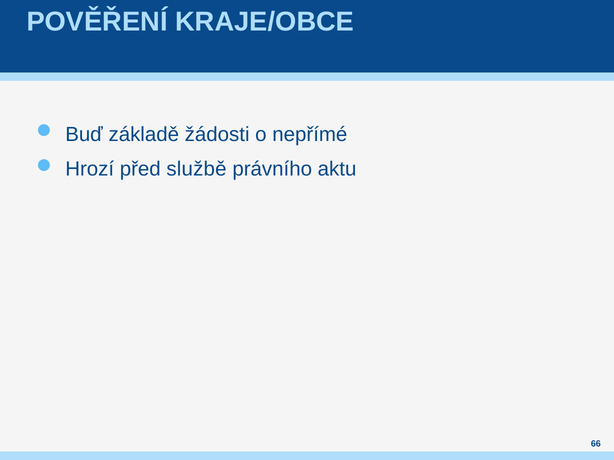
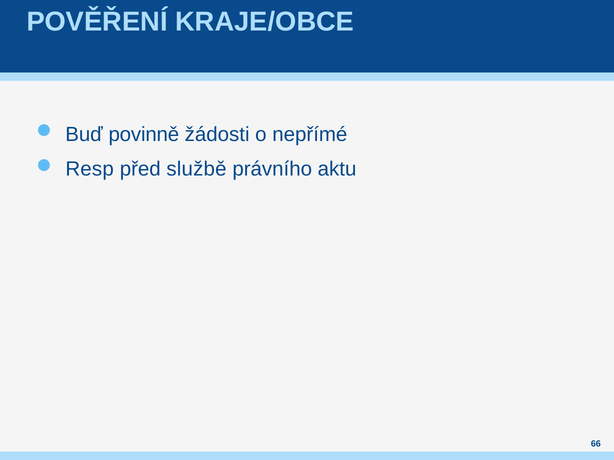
základě: základě -> povinně
Hrozí: Hrozí -> Resp
